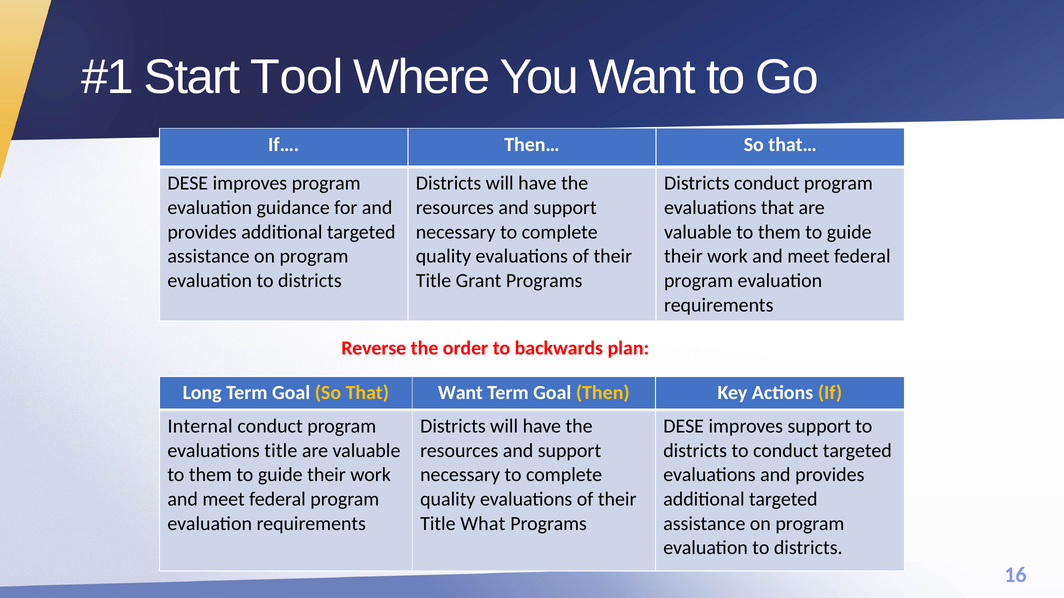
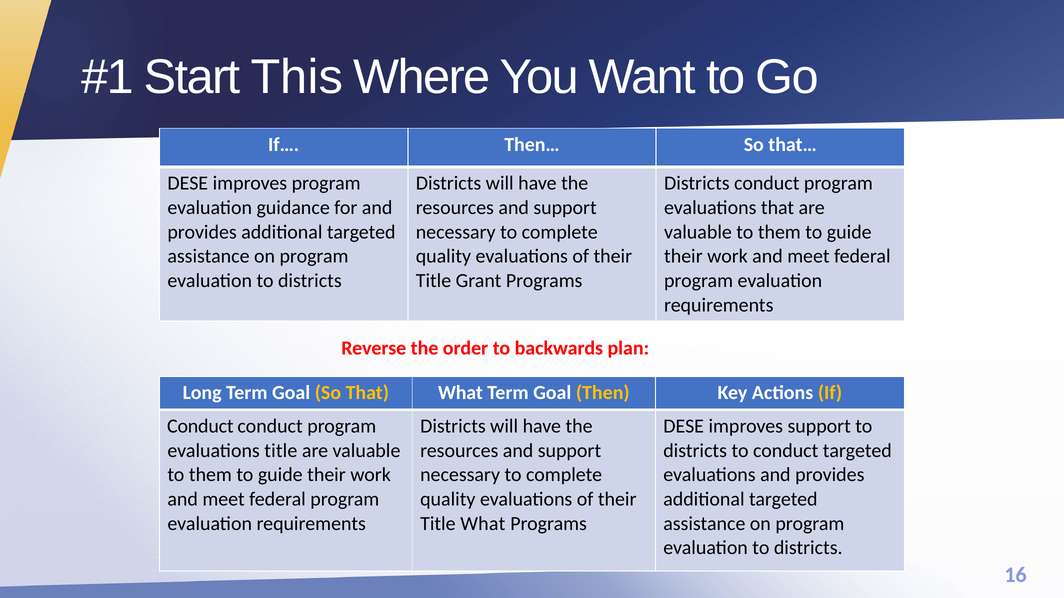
Tool: Tool -> This
That Want: Want -> What
Internal at (200, 427): Internal -> Conduct
